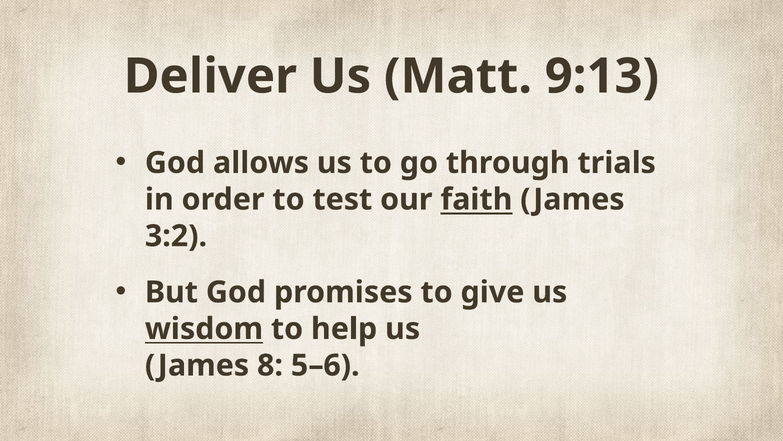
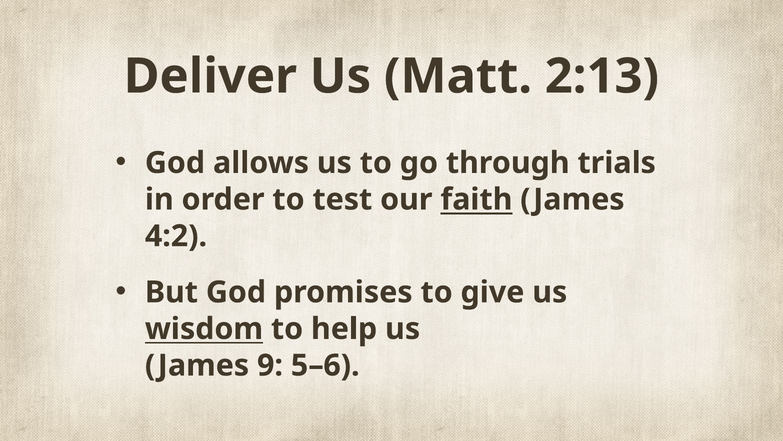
9:13: 9:13 -> 2:13
3:2: 3:2 -> 4:2
8: 8 -> 9
